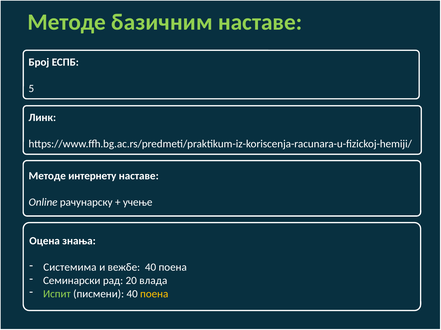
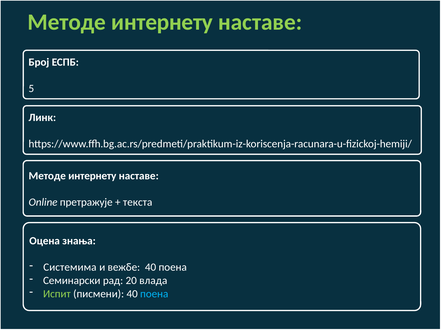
базичним at (162, 22): базичним -> интернету
рачунарску: рачунарску -> претражује
учење: учење -> текста
поена at (154, 294) colour: yellow -> light blue
